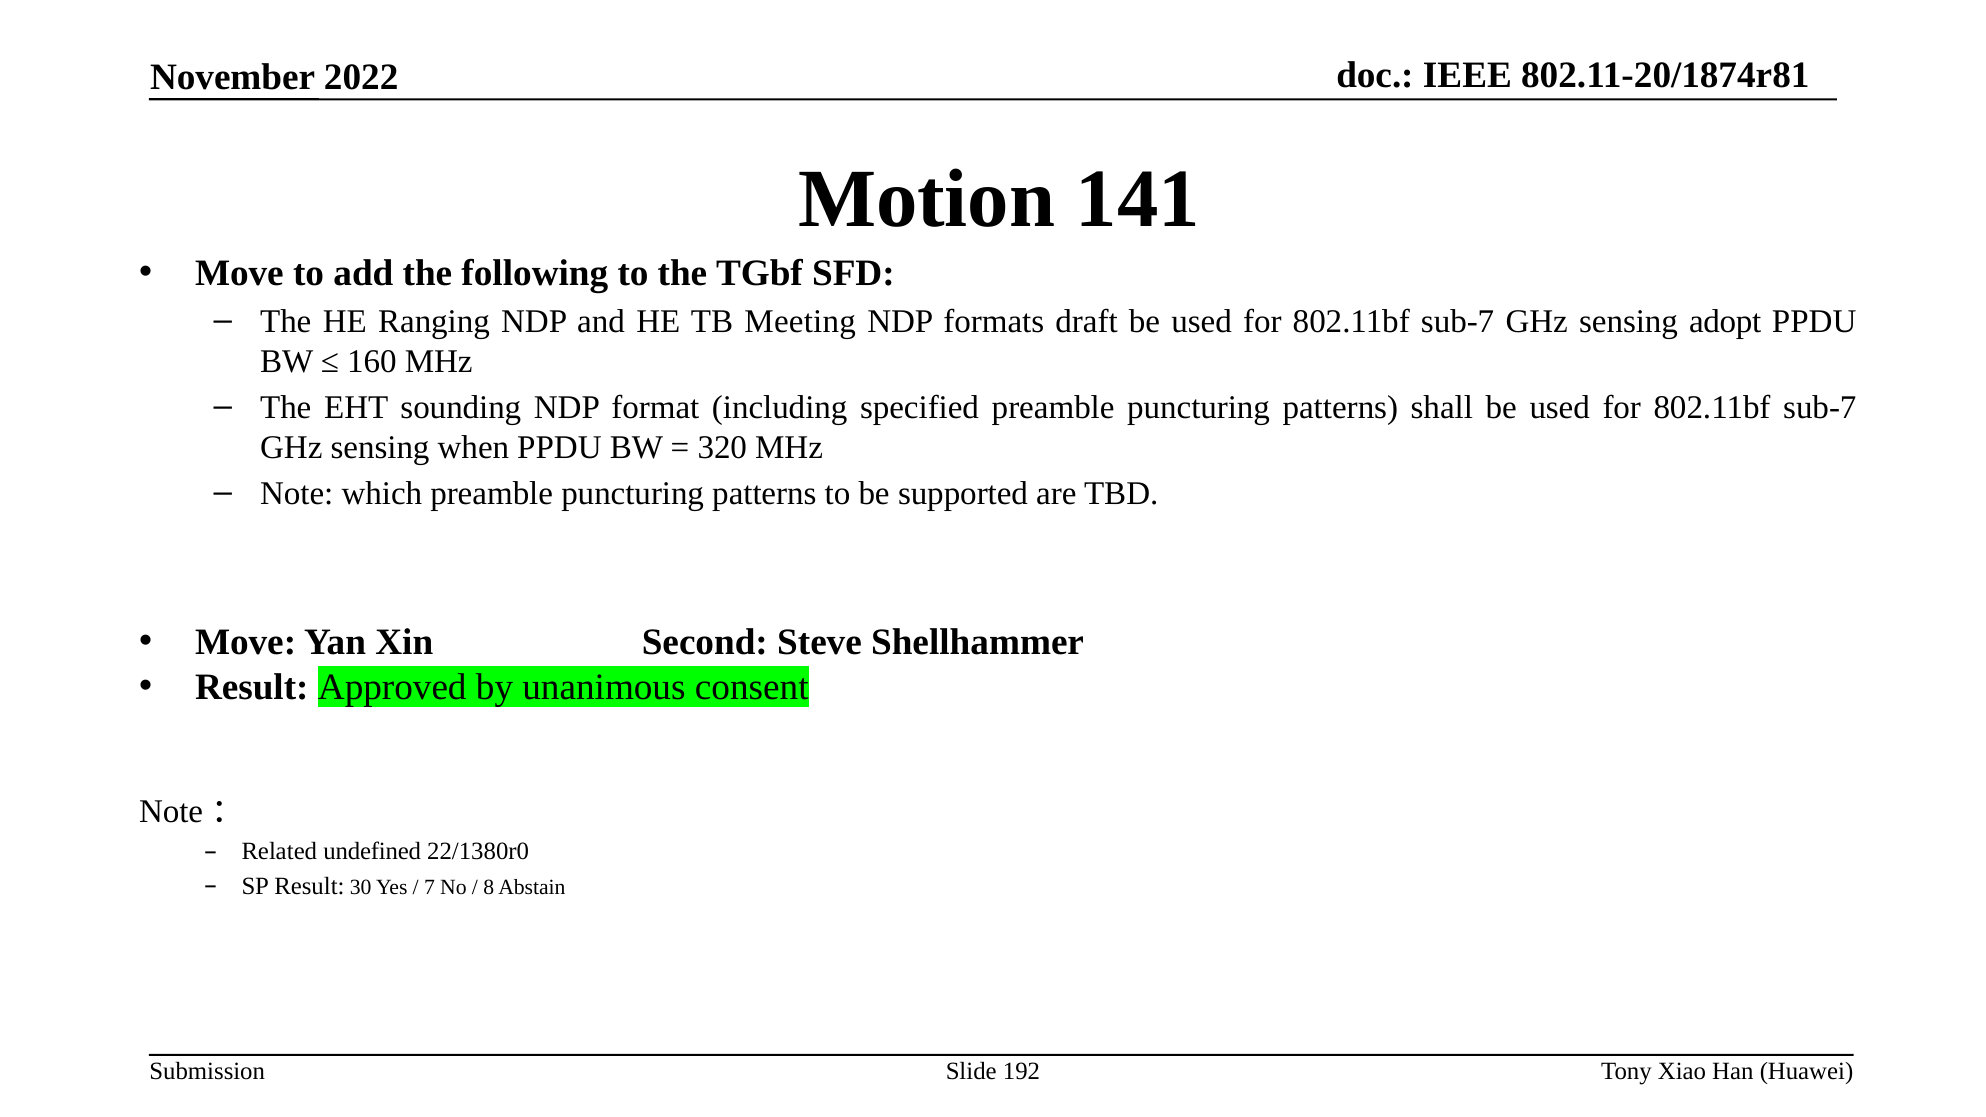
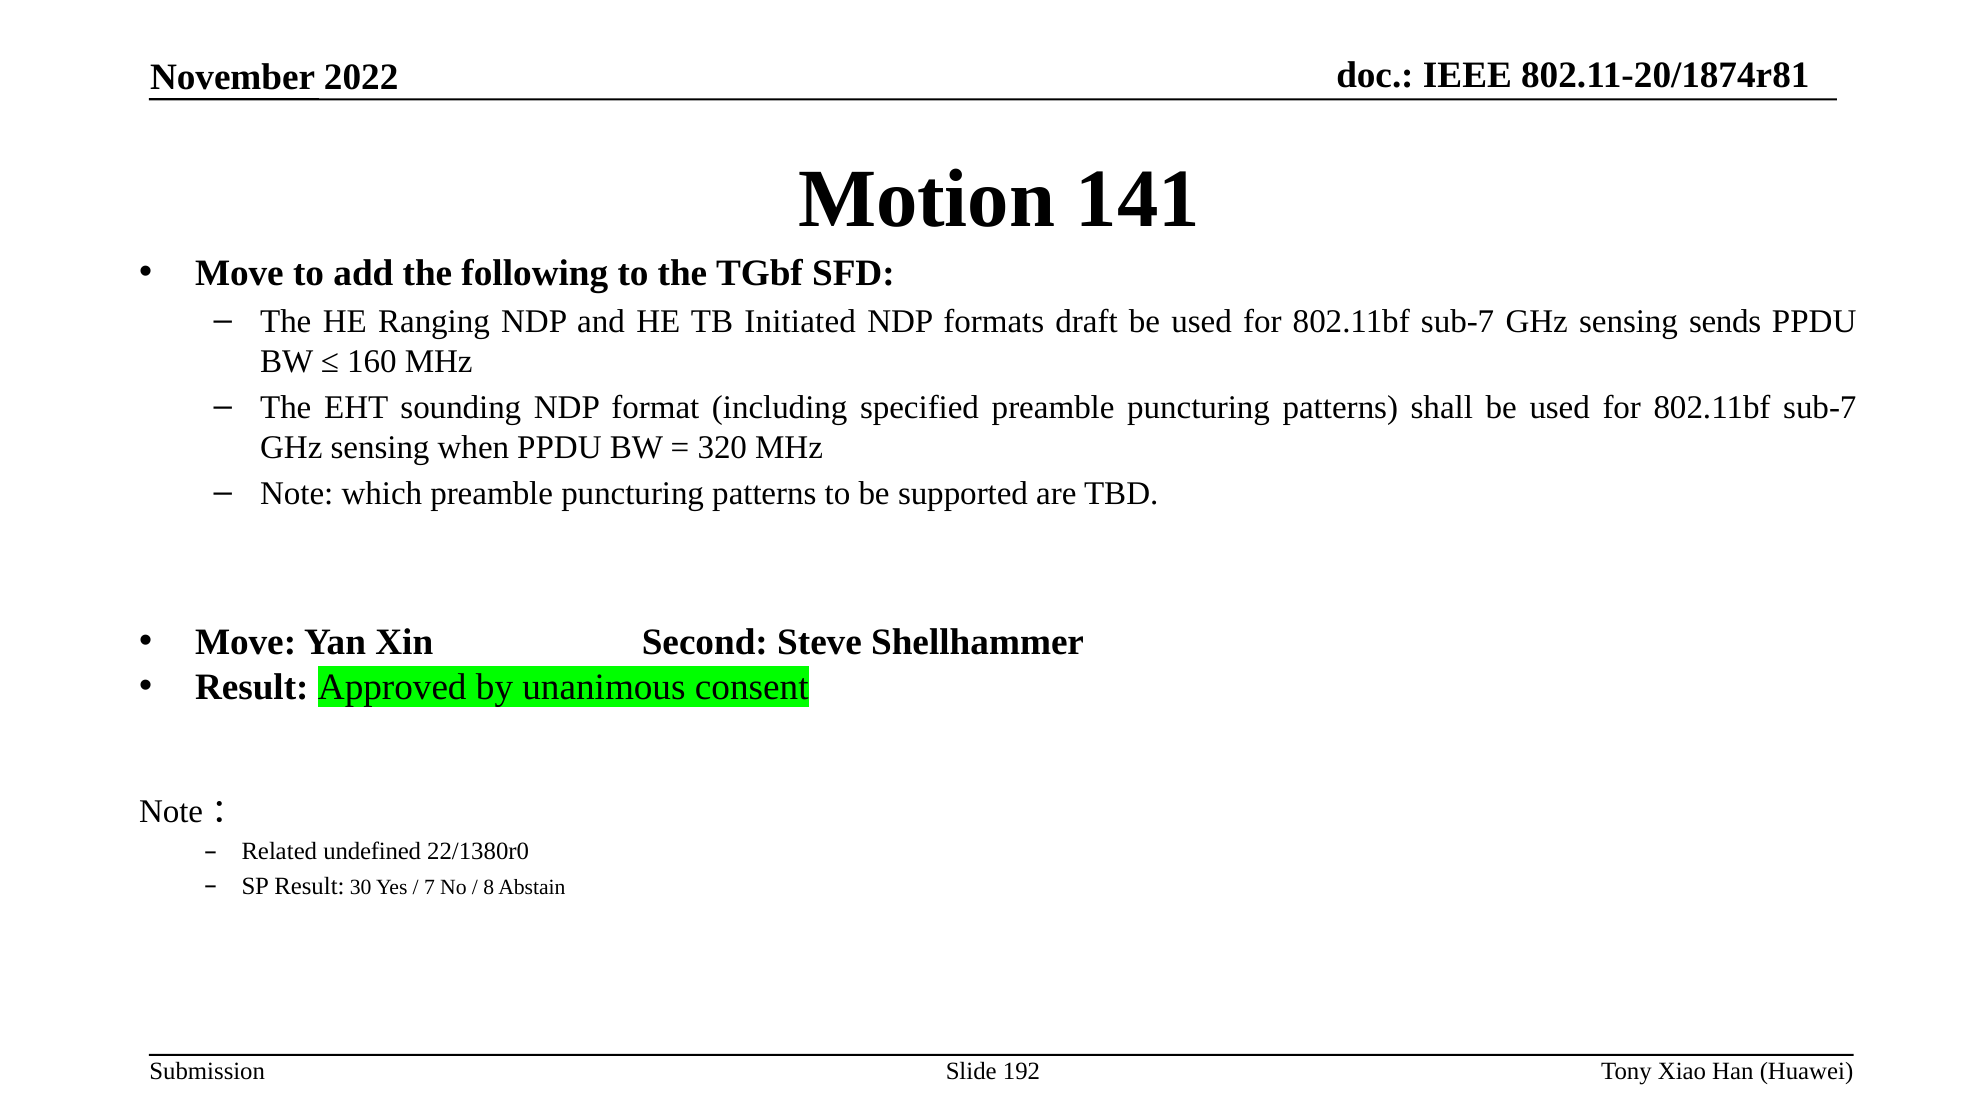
Meeting: Meeting -> Initiated
adopt: adopt -> sends
